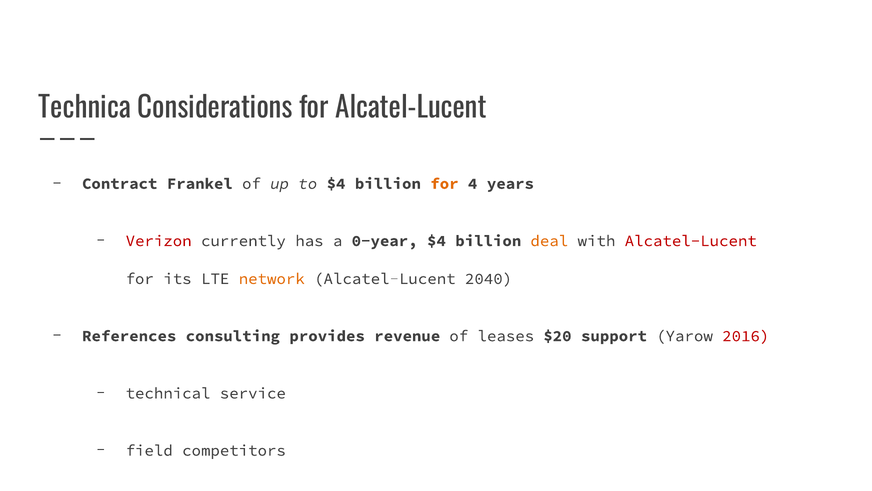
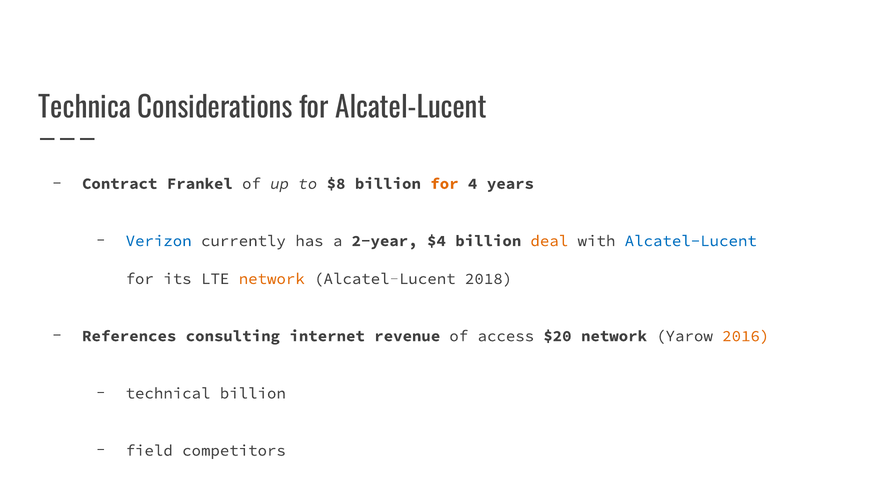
to $4: $4 -> $8
Verizon colour: red -> blue
0-year: 0-year -> 2-year
Alcatel-Lucent at (691, 241) colour: red -> blue
2040: 2040 -> 2018
provides: provides -> internet
leases: leases -> access
$20 support: support -> network
2016 colour: red -> orange
technical service: service -> billion
